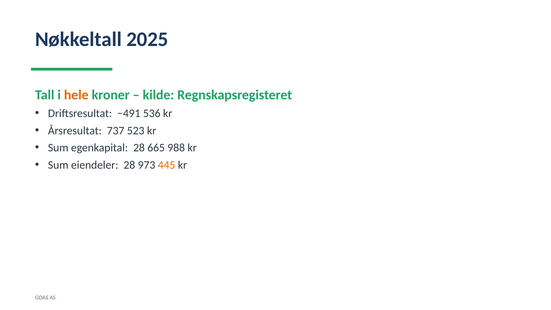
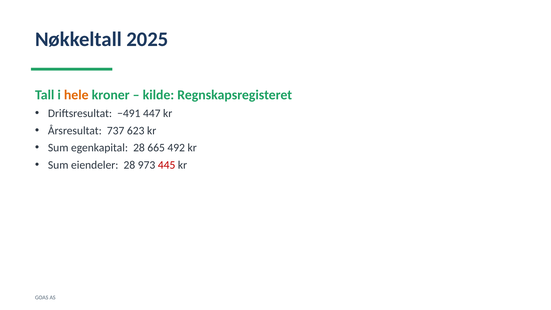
536: 536 -> 447
523: 523 -> 623
988: 988 -> 492
445 colour: orange -> red
